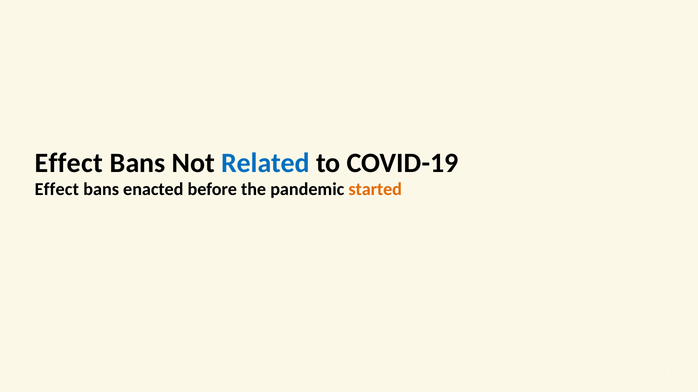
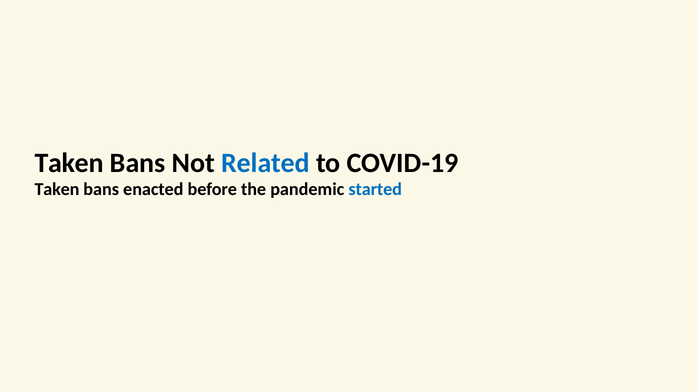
Effect at (69, 163): Effect -> Taken
Effect at (57, 189): Effect -> Taken
started colour: orange -> blue
